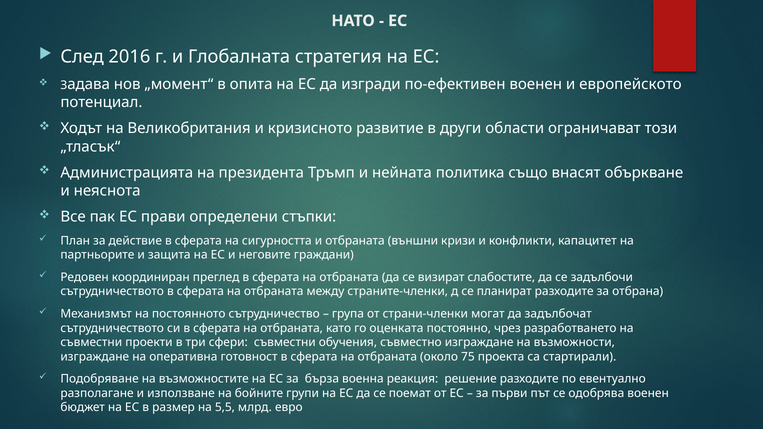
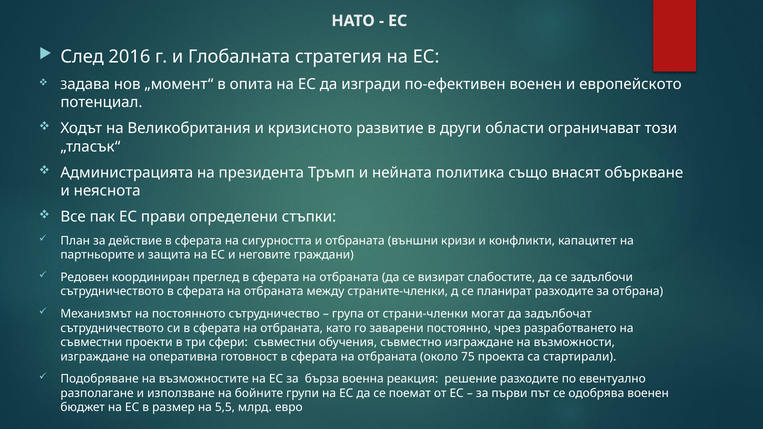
оценката: оценката -> заварени
